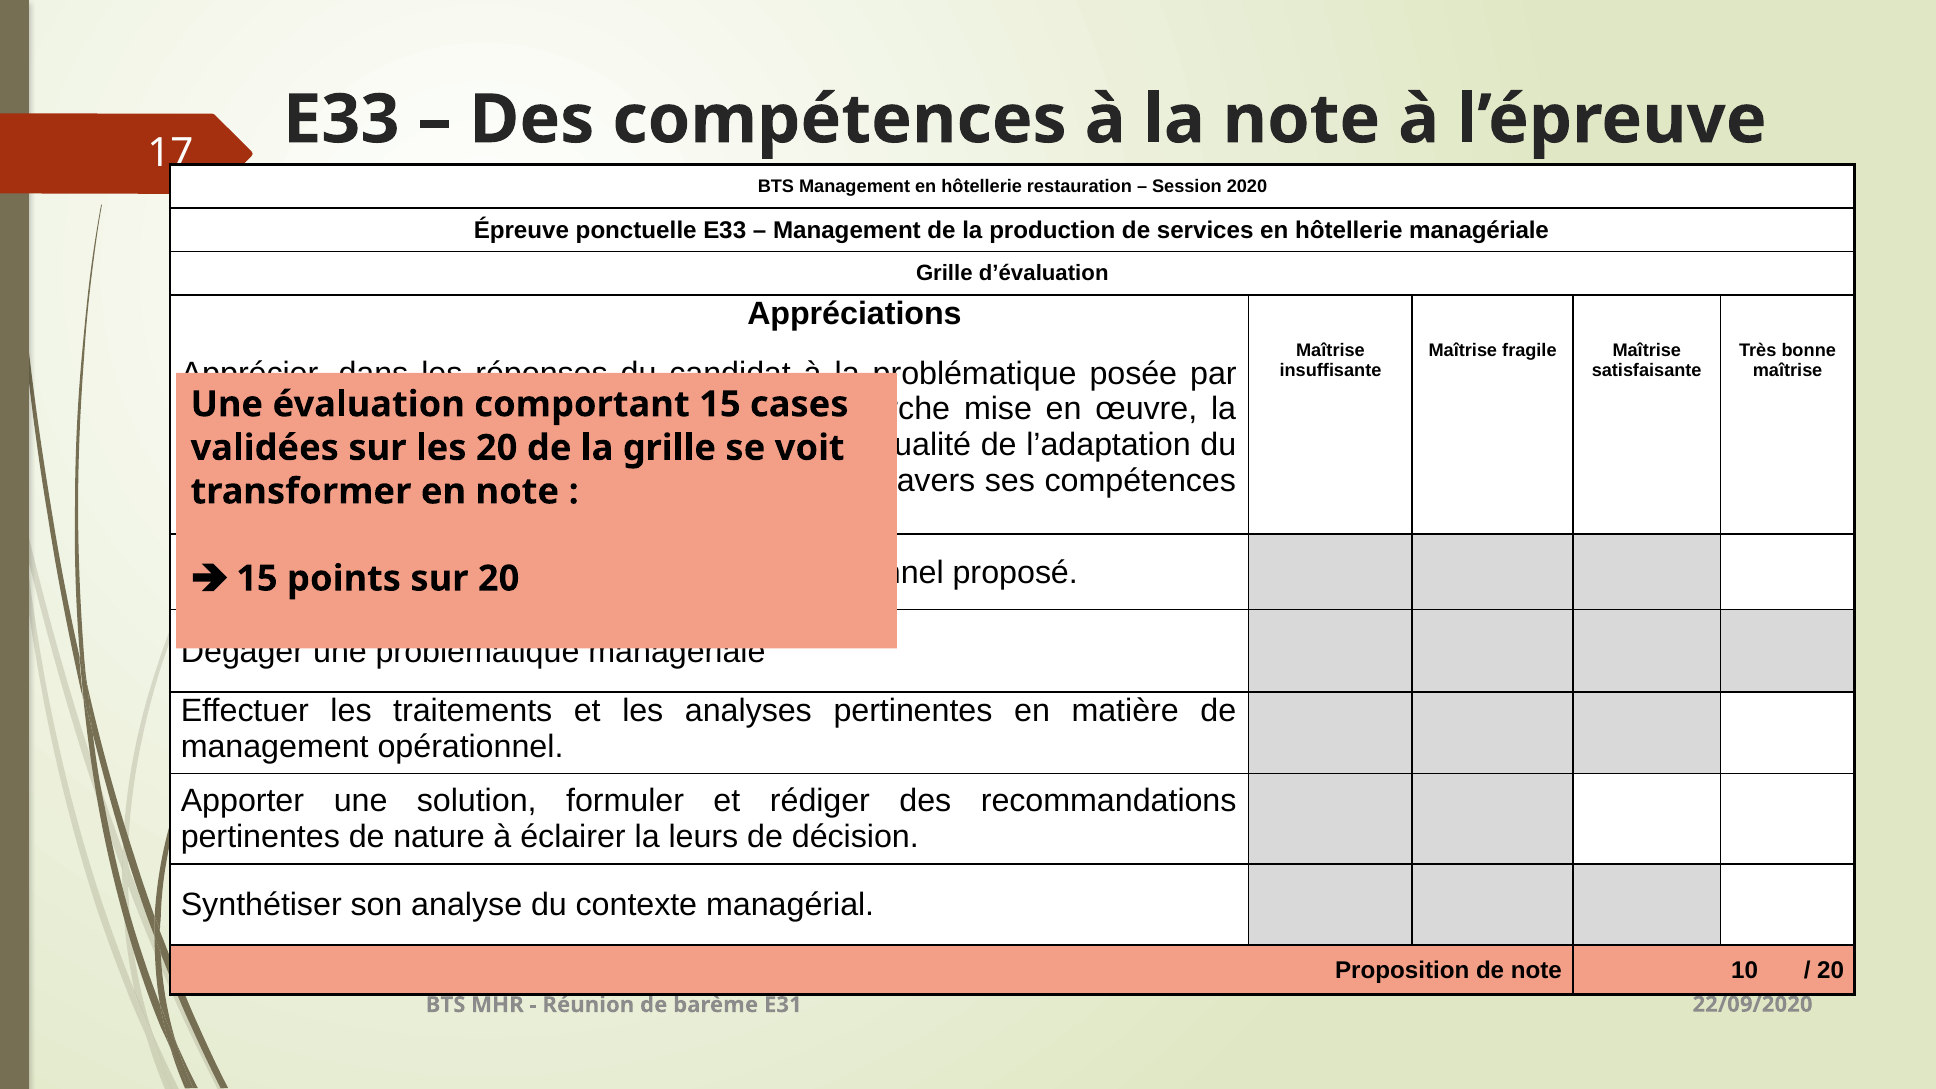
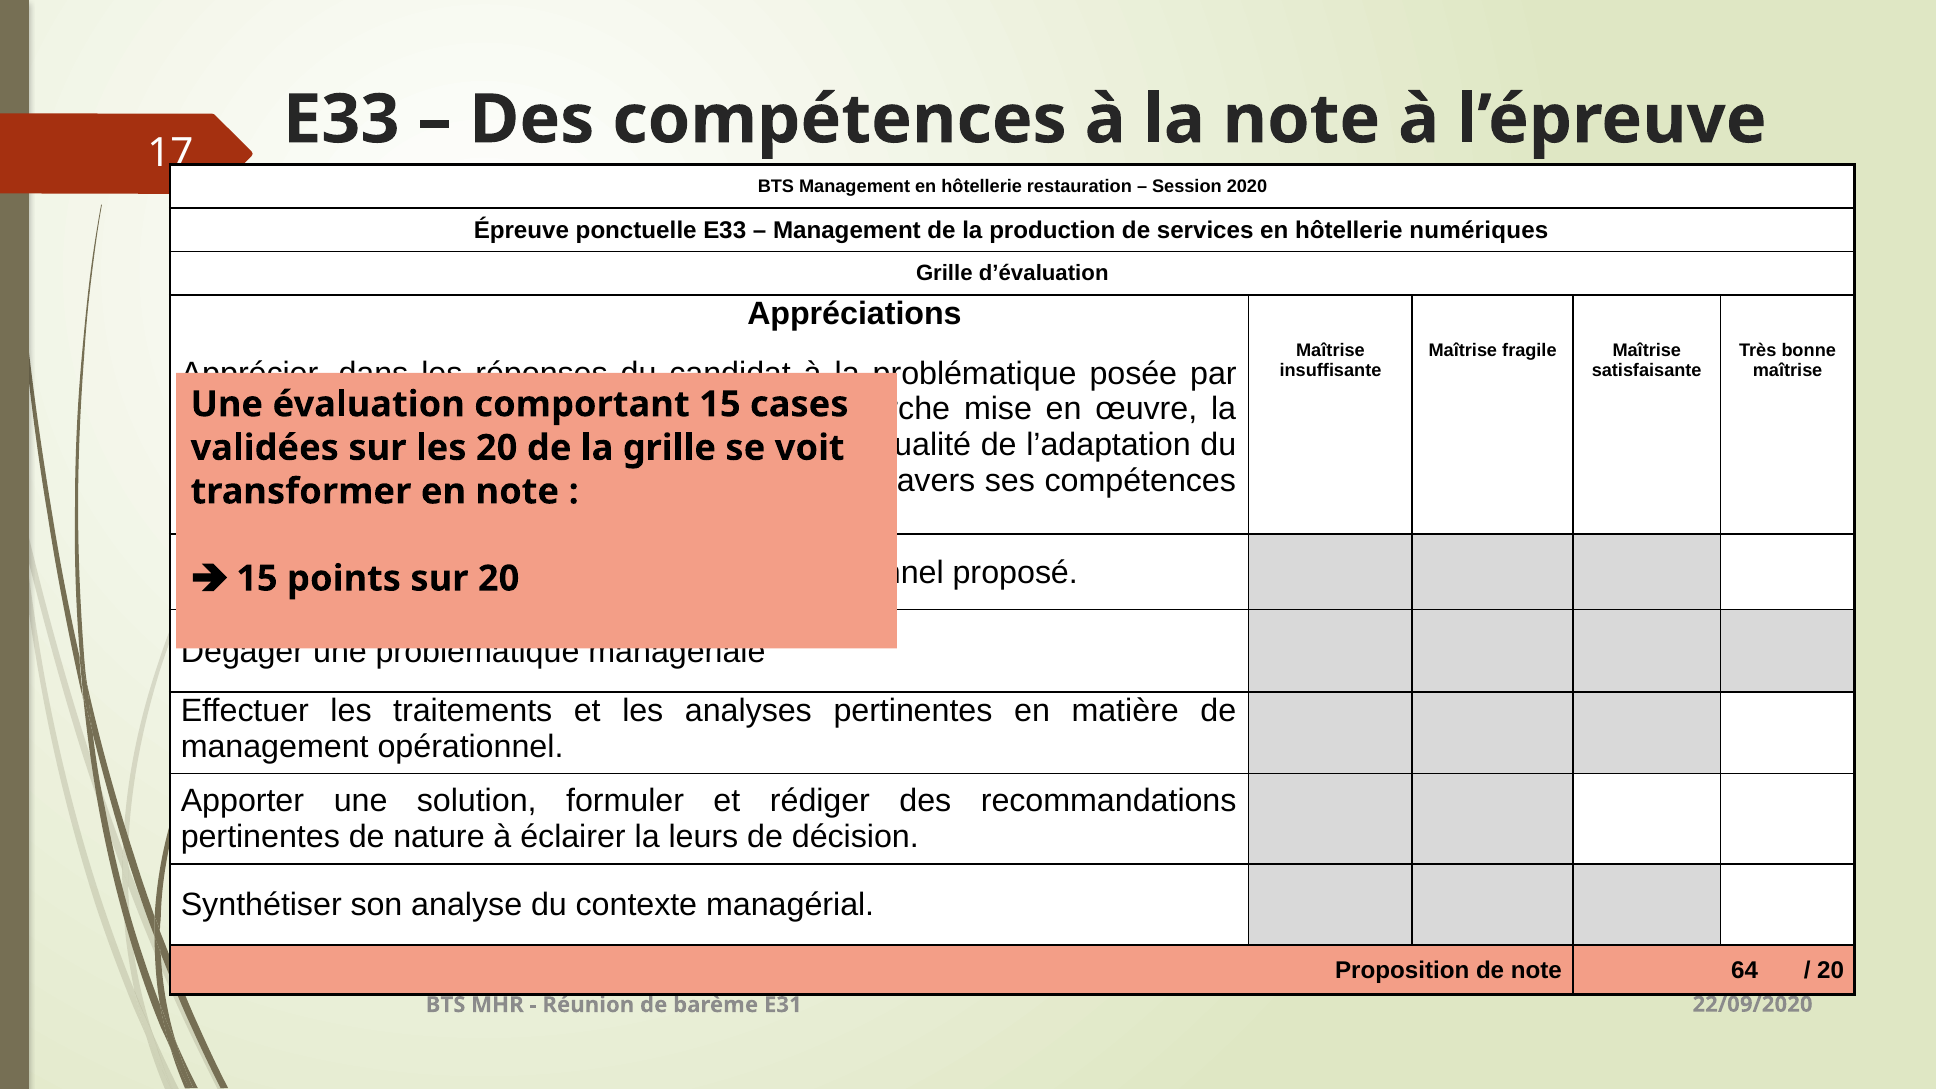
hôtellerie managériale: managériale -> numériques
10: 10 -> 64
